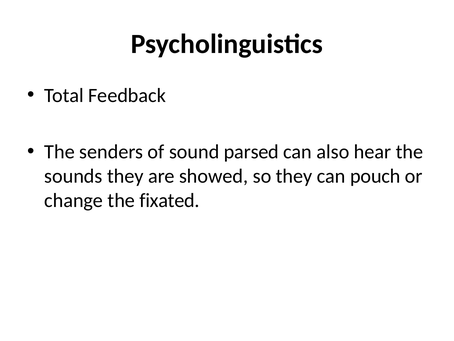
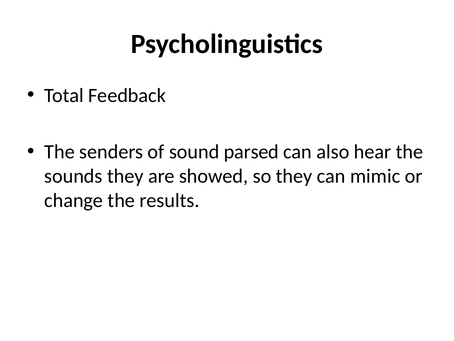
pouch: pouch -> mimic
fixated: fixated -> results
